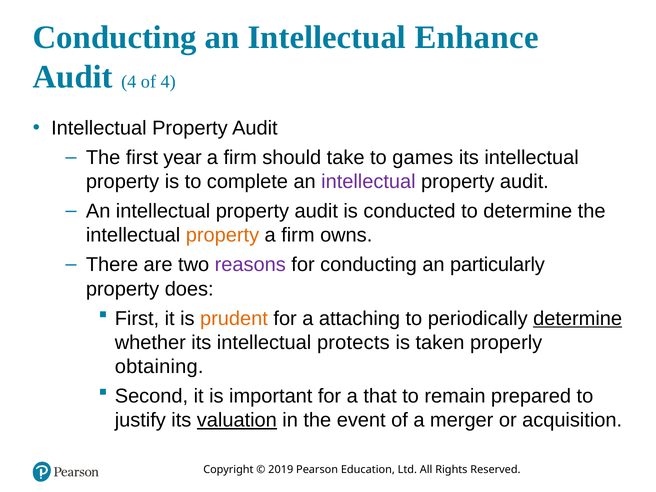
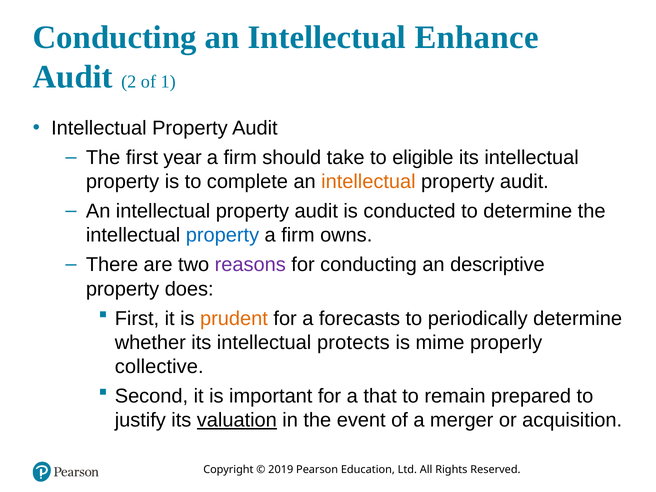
Audit 4: 4 -> 2
of 4: 4 -> 1
games: games -> eligible
intellectual at (368, 182) colour: purple -> orange
property at (222, 235) colour: orange -> blue
particularly: particularly -> descriptive
attaching: attaching -> forecasts
determine at (578, 318) underline: present -> none
taken: taken -> mime
obtaining: obtaining -> collective
